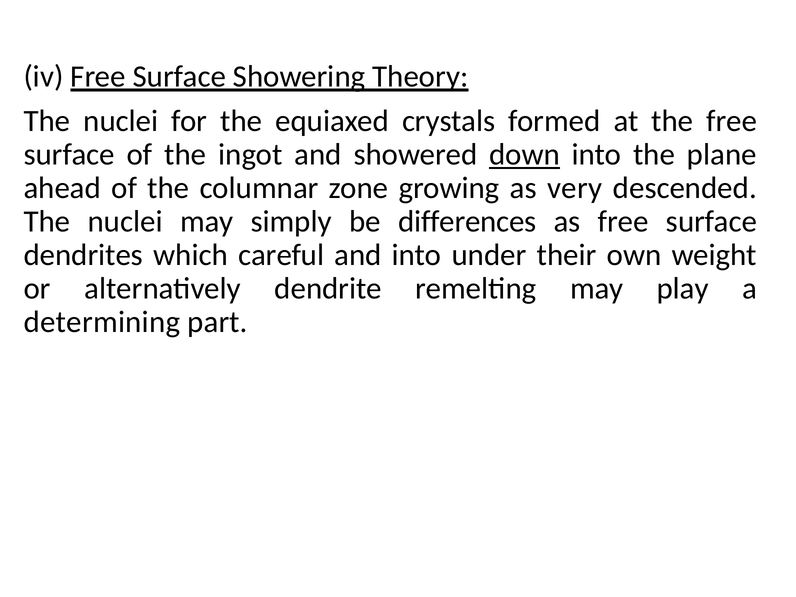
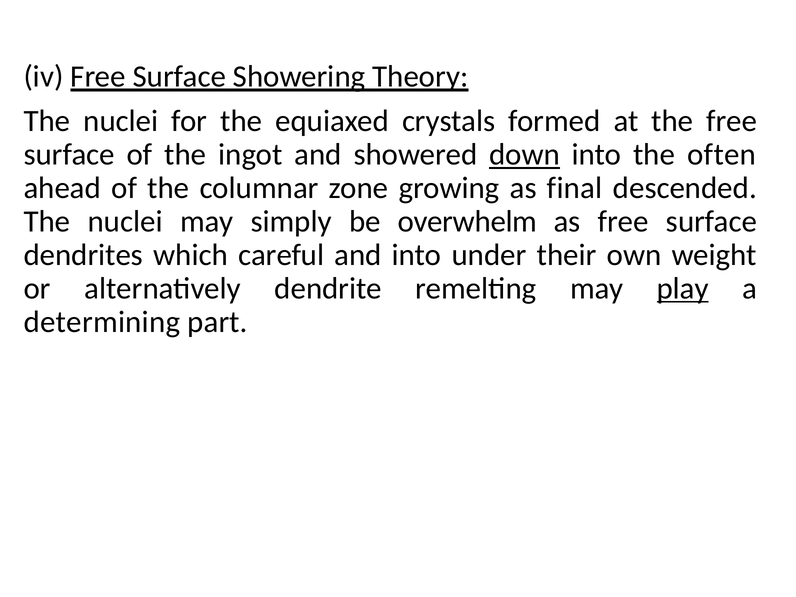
plane: plane -> often
very: very -> final
differences: differences -> overwhelm
play underline: none -> present
